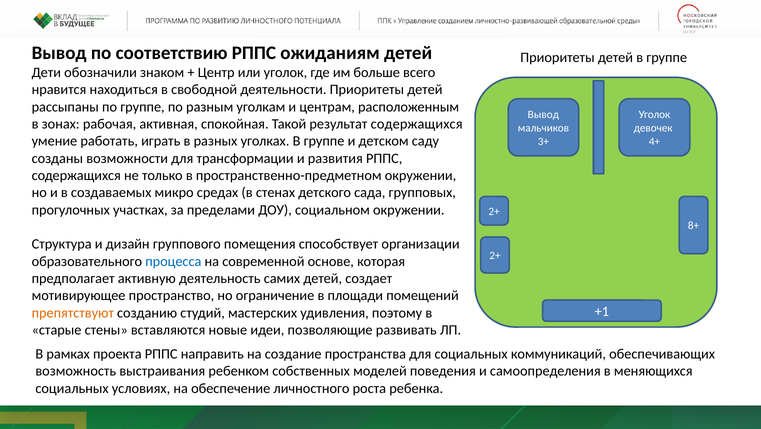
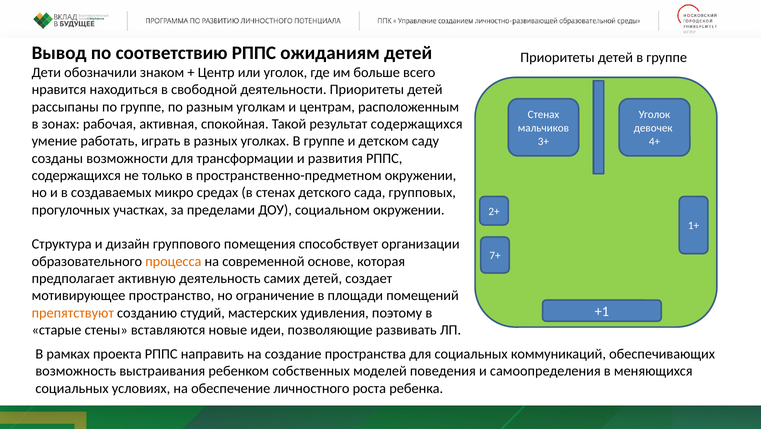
Вывод at (543, 115): Вывод -> Стенах
8+: 8+ -> 1+
2+ at (495, 256): 2+ -> 7+
процесса colour: blue -> orange
